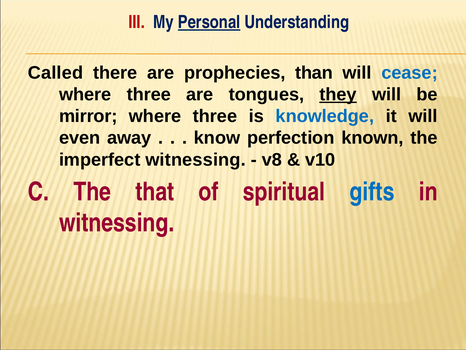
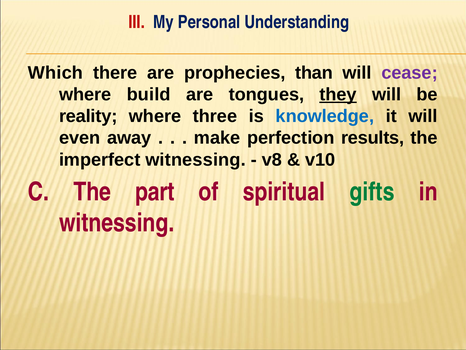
Personal underline: present -> none
Called: Called -> Which
cease colour: blue -> purple
three at (149, 94): three -> build
mirror: mirror -> reality
know: know -> make
known: known -> results
that: that -> part
gifts colour: blue -> green
